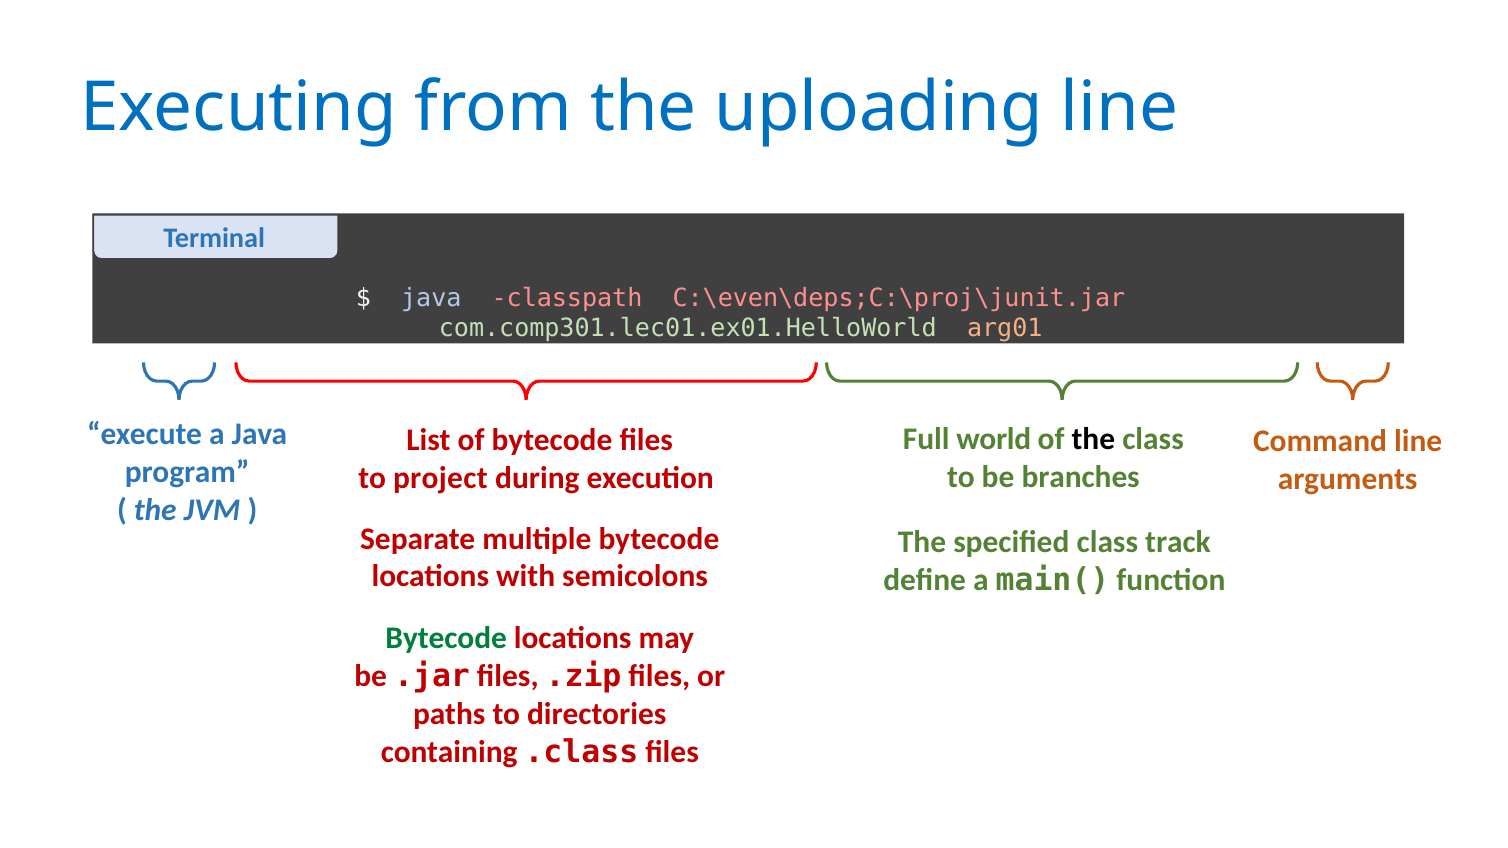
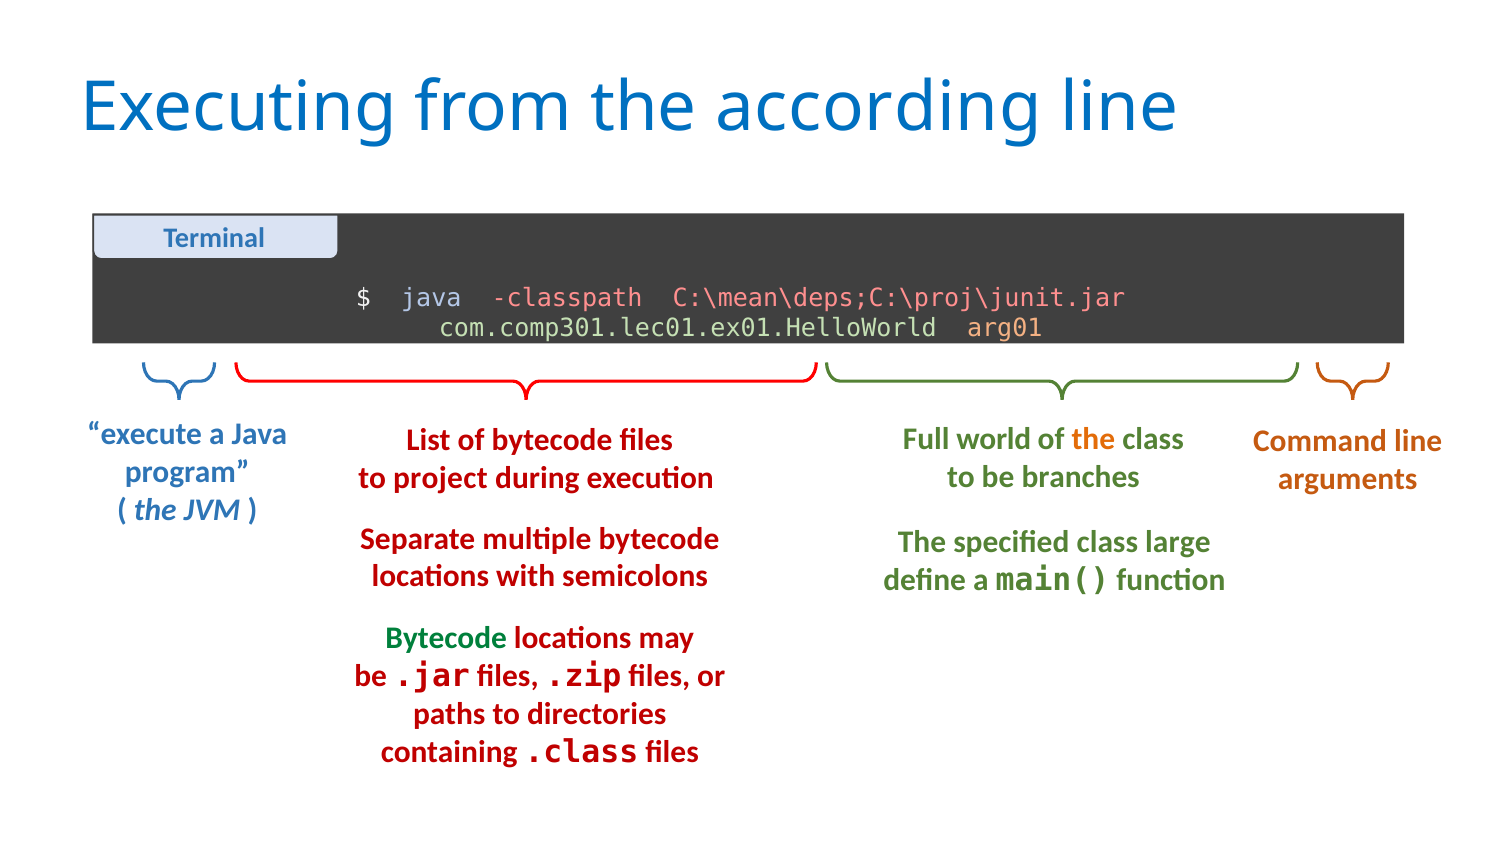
uploading: uploading -> according
C:\even\deps;C:\proj\junit.jar: C:\even\deps;C:\proj\junit.jar -> C:\mean\deps;C:\proj\junit.jar
the at (1093, 440) colour: black -> orange
track: track -> large
